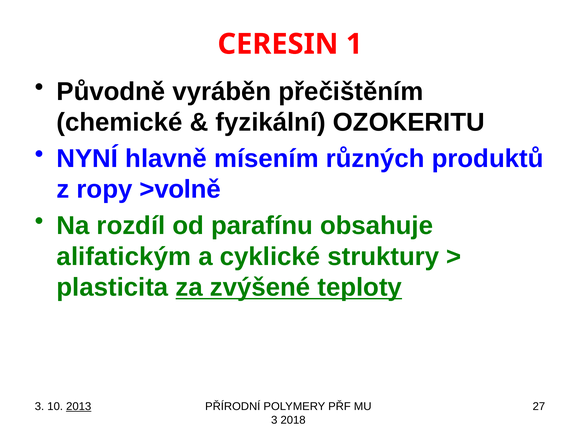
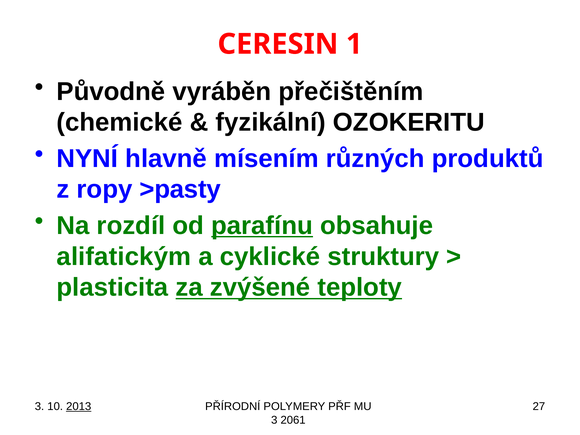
>volně: >volně -> >pasty
parafínu underline: none -> present
2018: 2018 -> 2061
